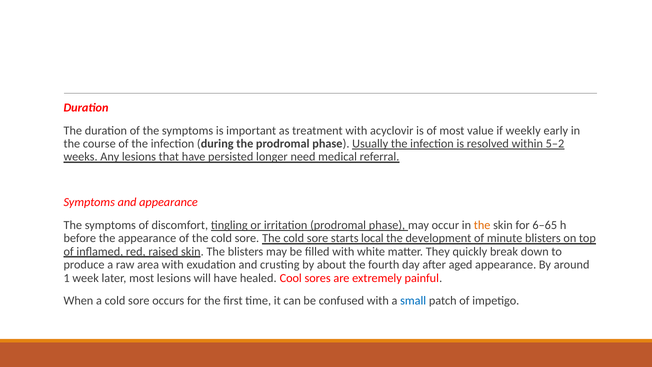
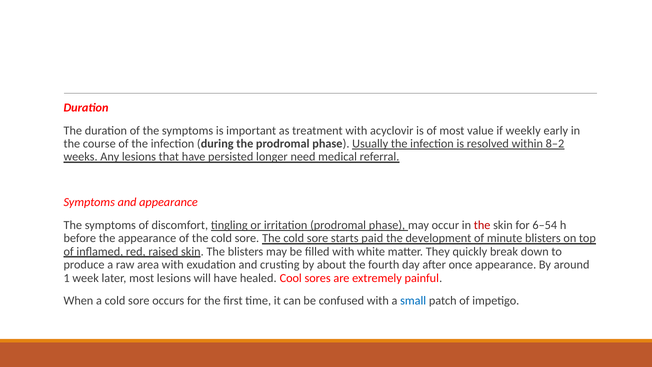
5–2: 5–2 -> 8–2
the at (482, 225) colour: orange -> red
6–65: 6–65 -> 6–54
local: local -> paid
aged: aged -> once
